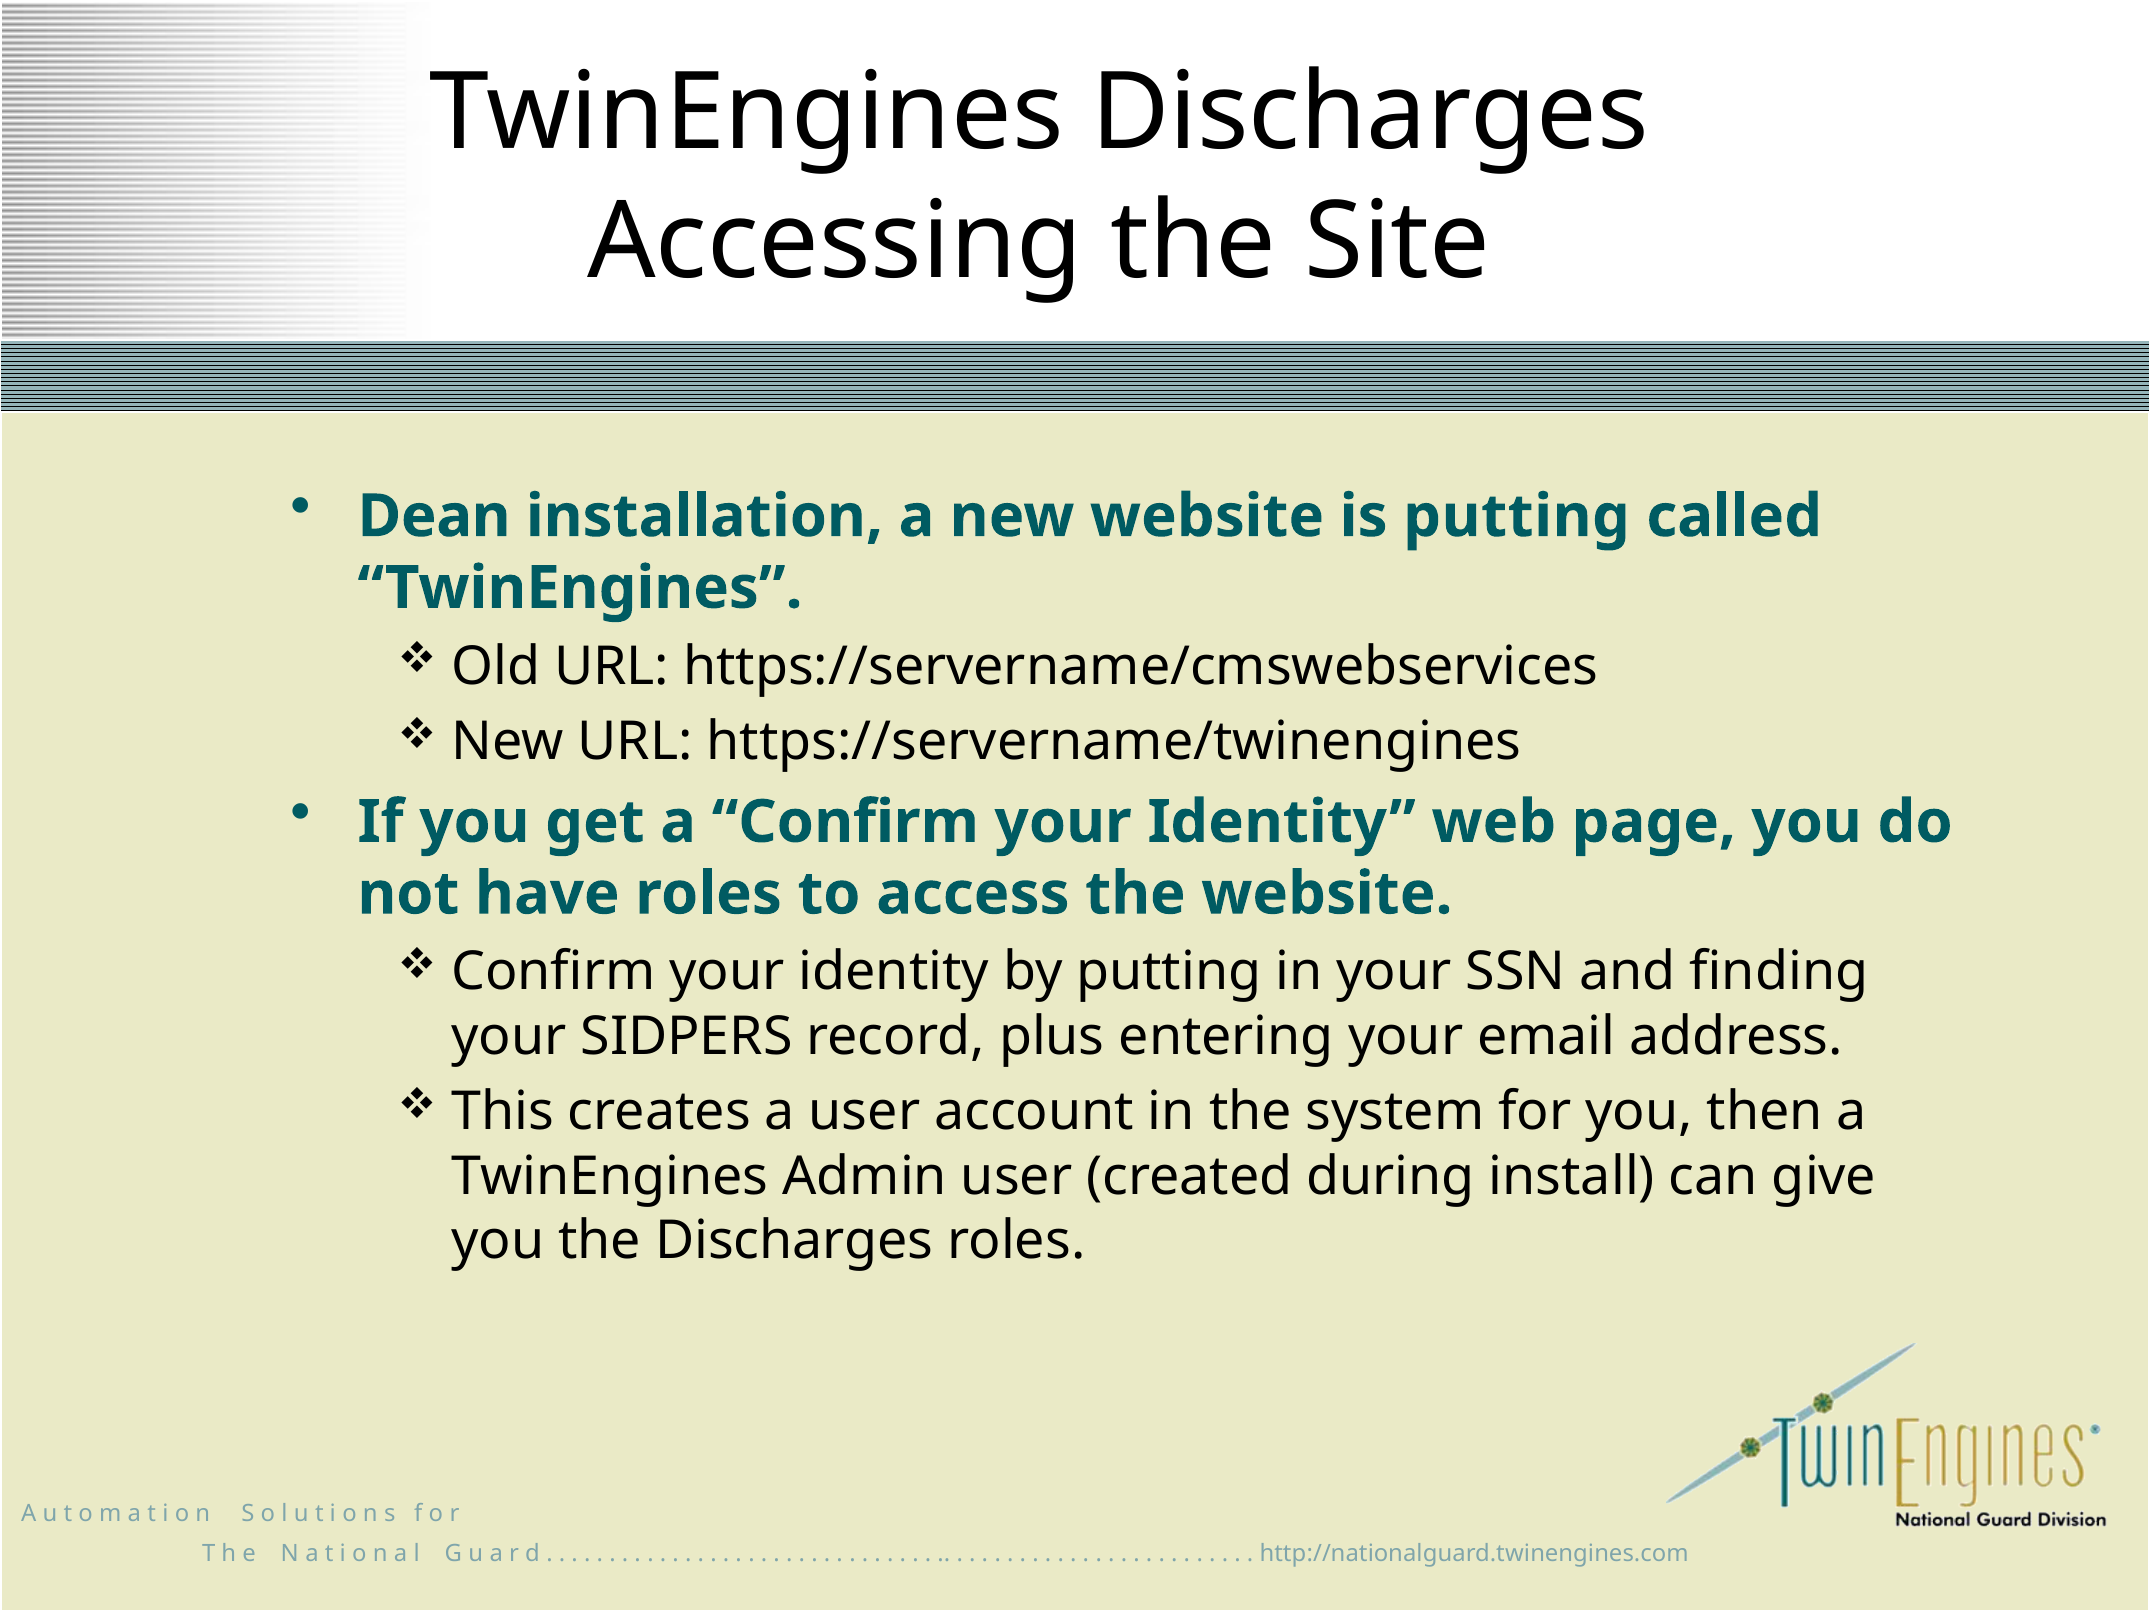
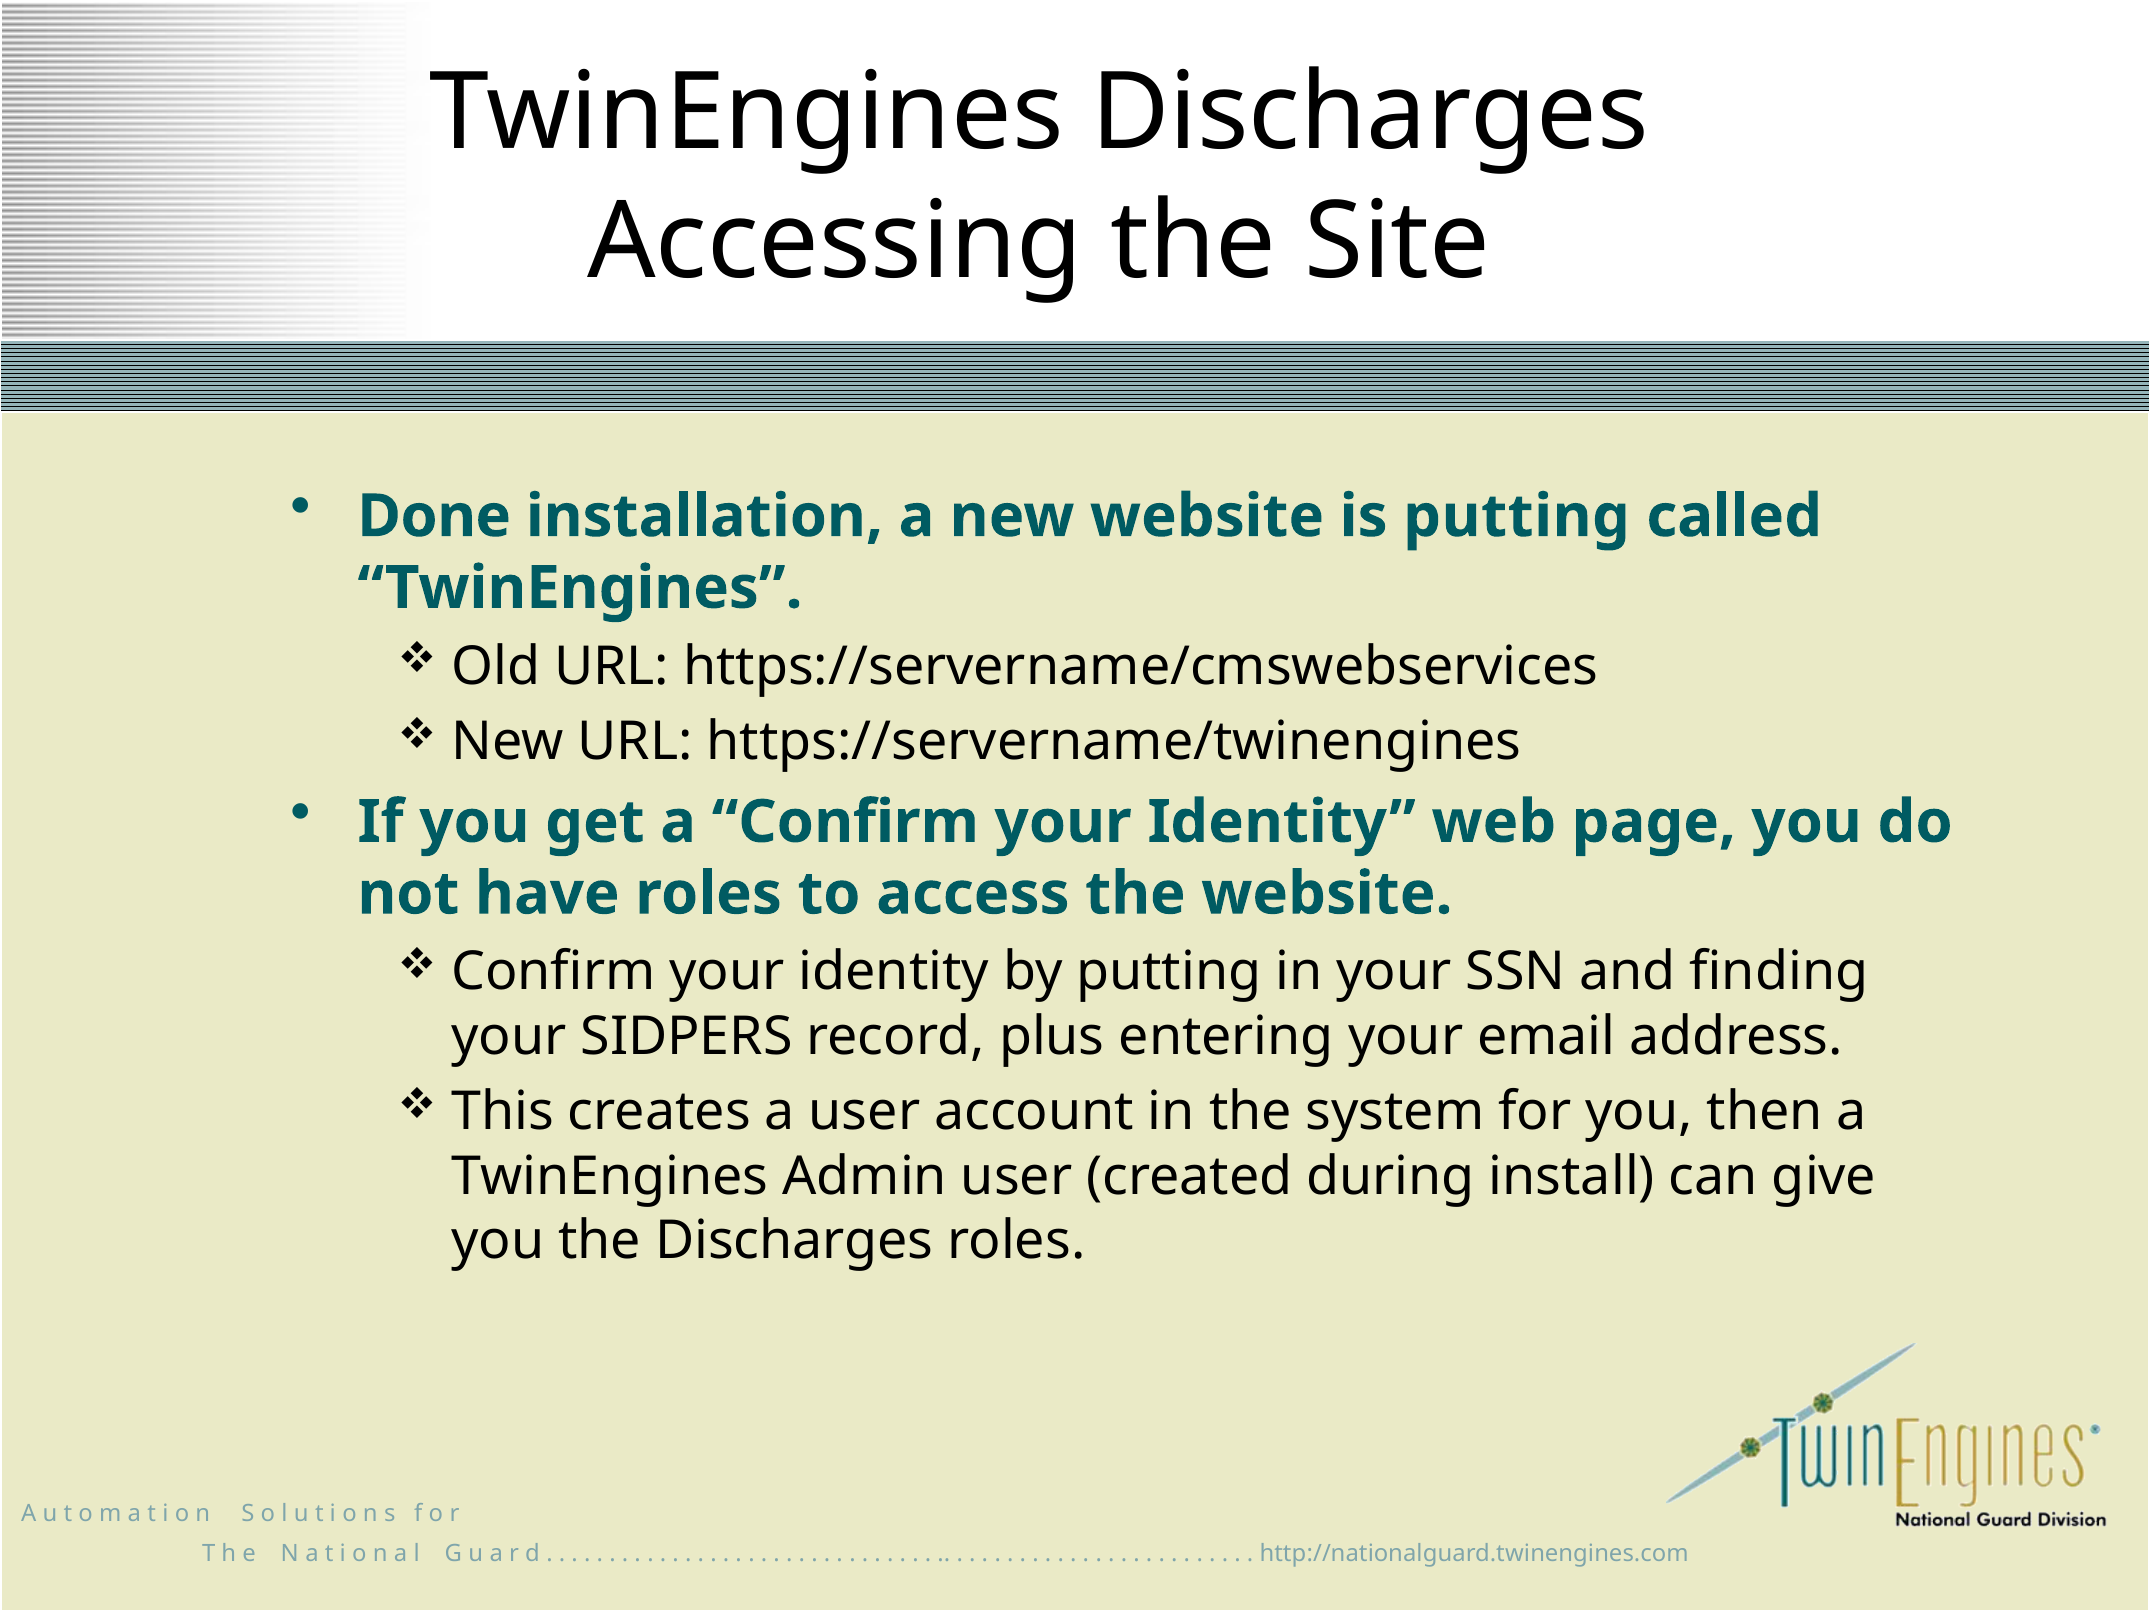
Dean: Dean -> Done
